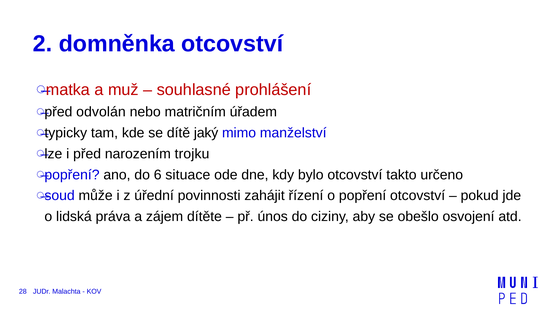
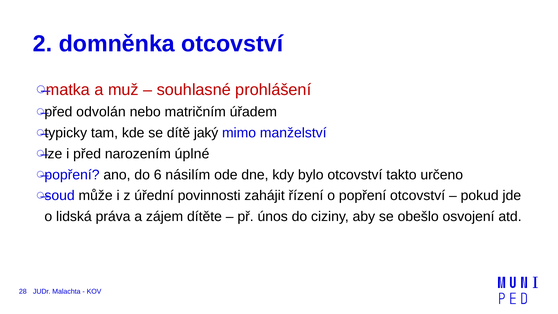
trojku: trojku -> úplné
situace: situace -> násilím
